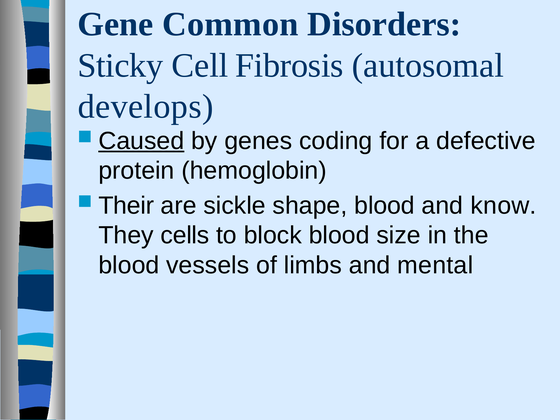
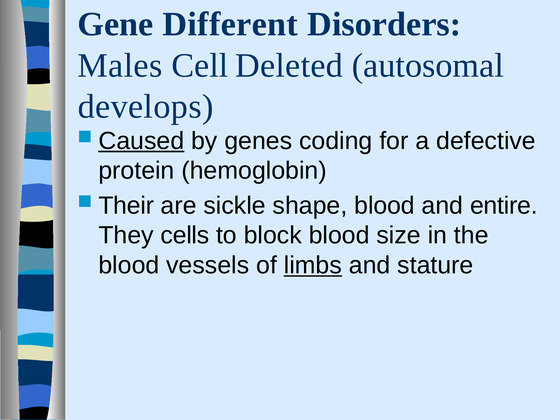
Common: Common -> Different
Sticky: Sticky -> Males
Fibrosis: Fibrosis -> Deleted
know: know -> entire
limbs underline: none -> present
mental: mental -> stature
